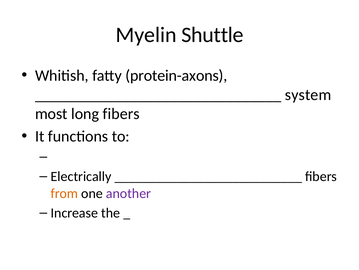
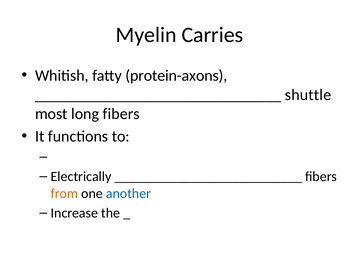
Shuttle: Shuttle -> Carries
system: system -> shuttle
another colour: purple -> blue
